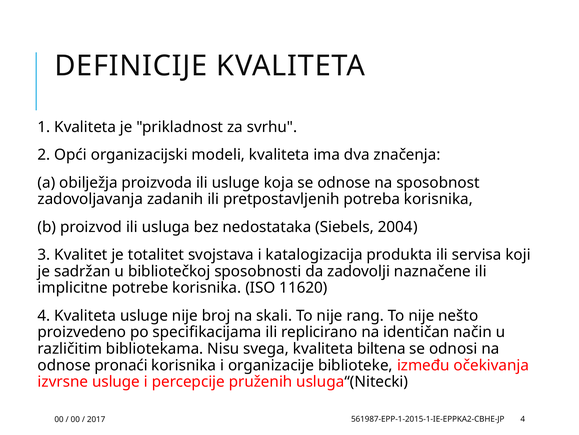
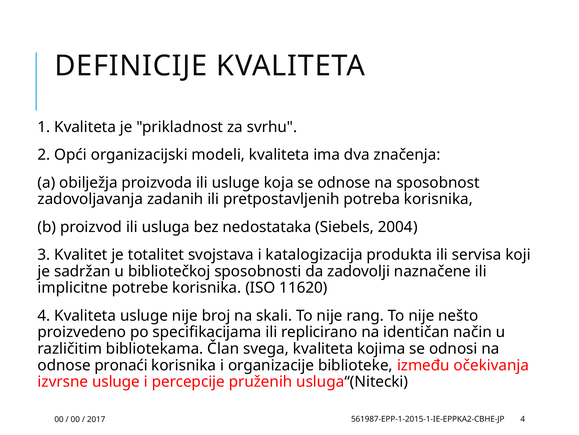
Nisu: Nisu -> Član
biltena: biltena -> kojima
